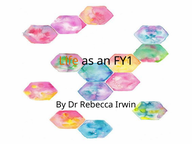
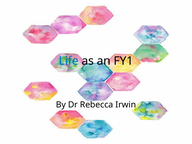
Life colour: orange -> blue
